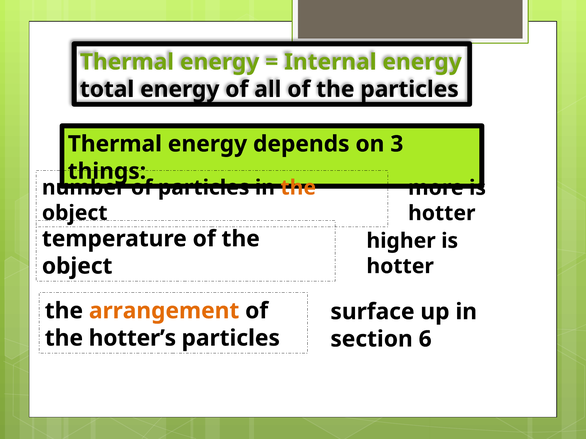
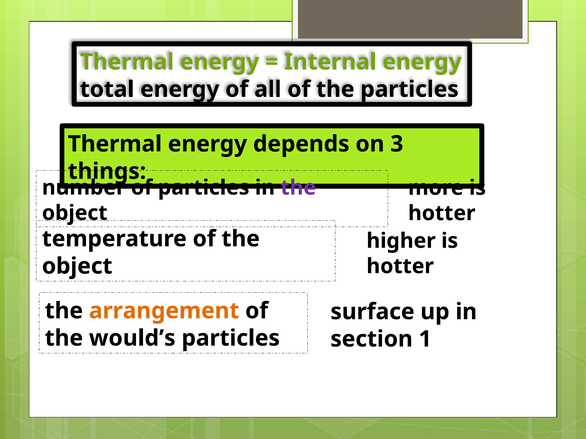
the at (298, 188) colour: orange -> purple
hotter’s: hotter’s -> would’s
6: 6 -> 1
